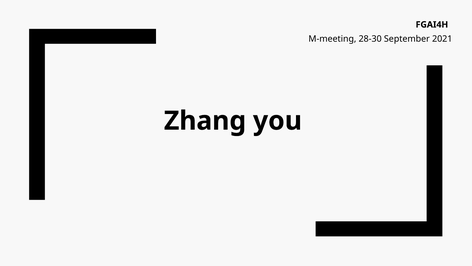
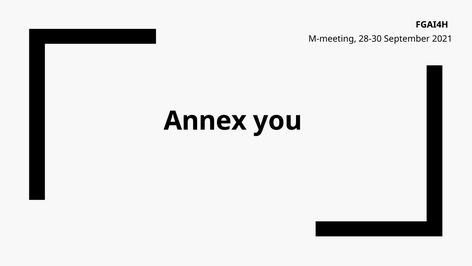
Zhang: Zhang -> Annex
